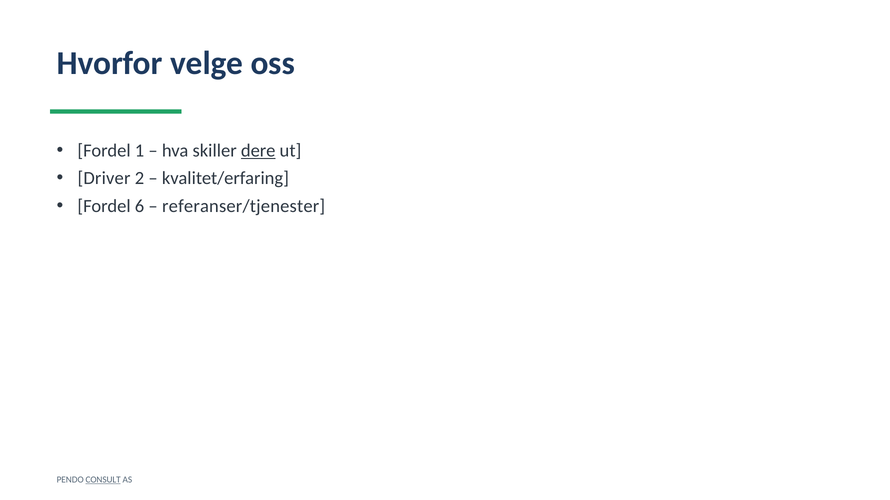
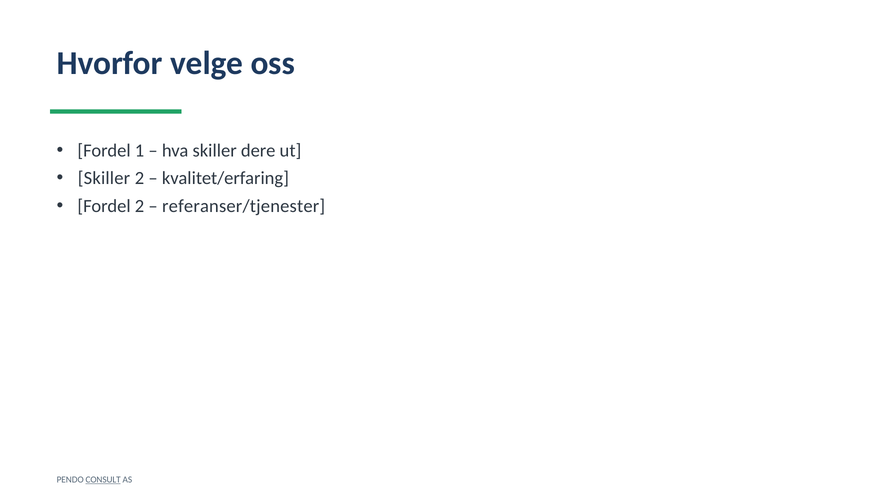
dere underline: present -> none
Driver at (104, 179): Driver -> Skiller
Fordel 6: 6 -> 2
